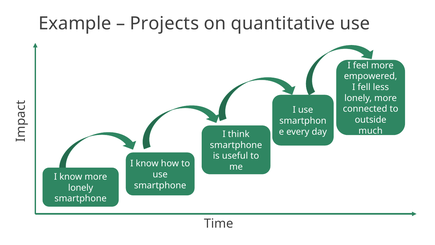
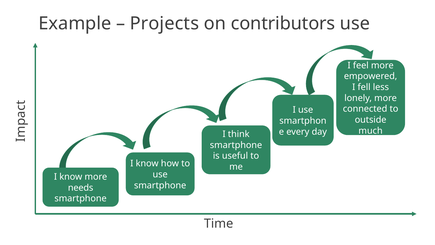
quantitative: quantitative -> contributors
lonely at (81, 188): lonely -> needs
